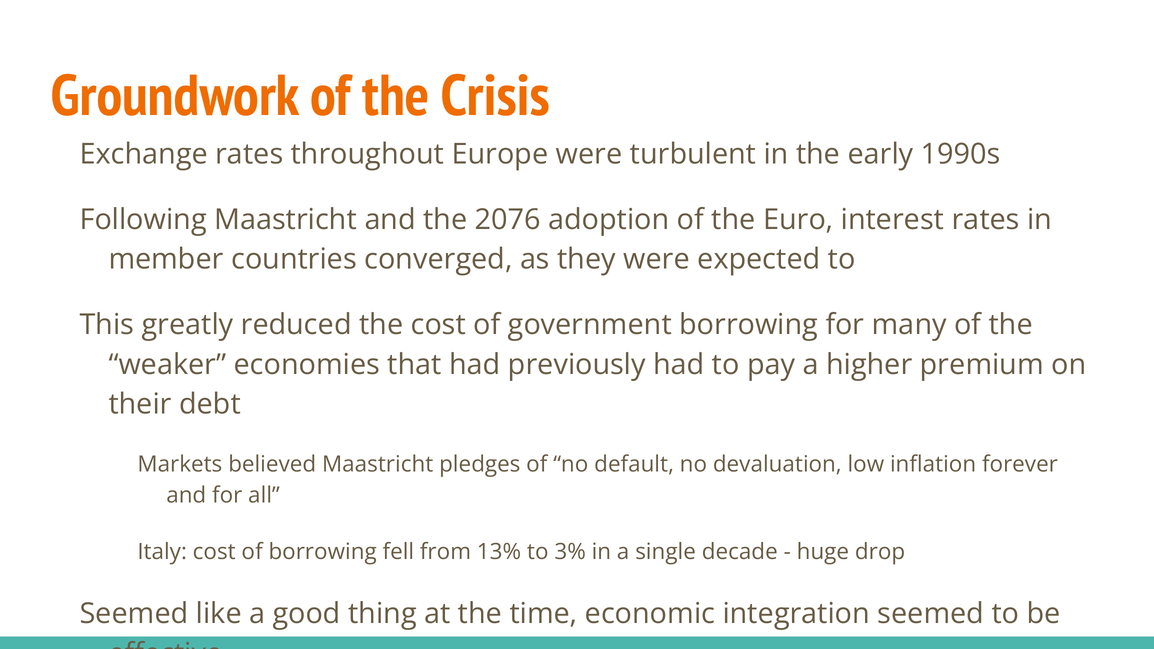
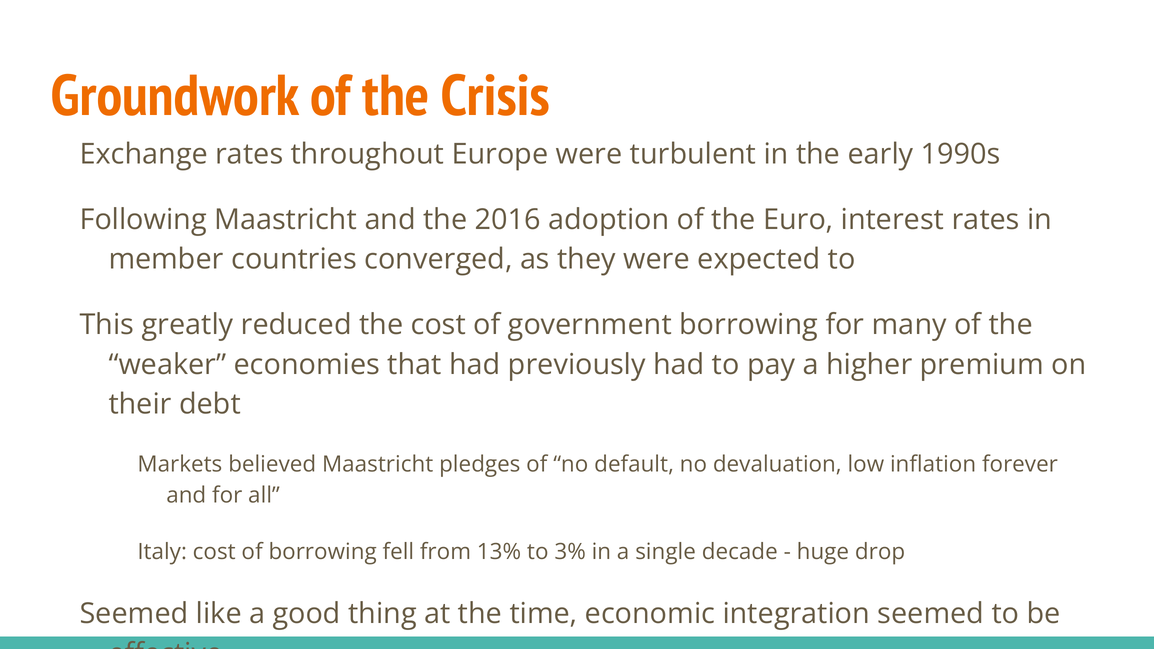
2076: 2076 -> 2016
